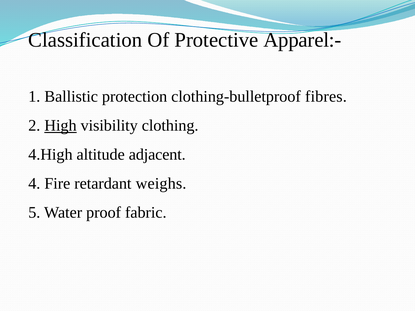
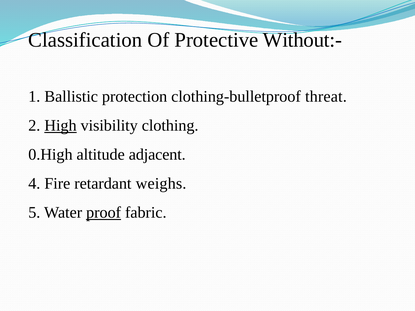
Apparel:-: Apparel:- -> Without:-
fibres: fibres -> threat
4.High: 4.High -> 0.High
proof underline: none -> present
